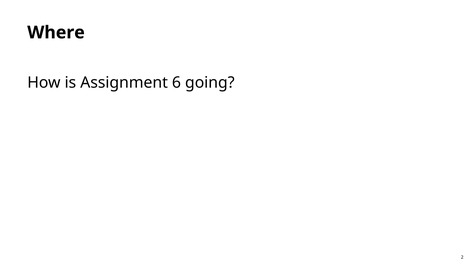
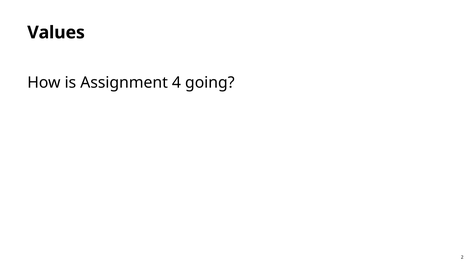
Where: Where -> Values
6: 6 -> 4
